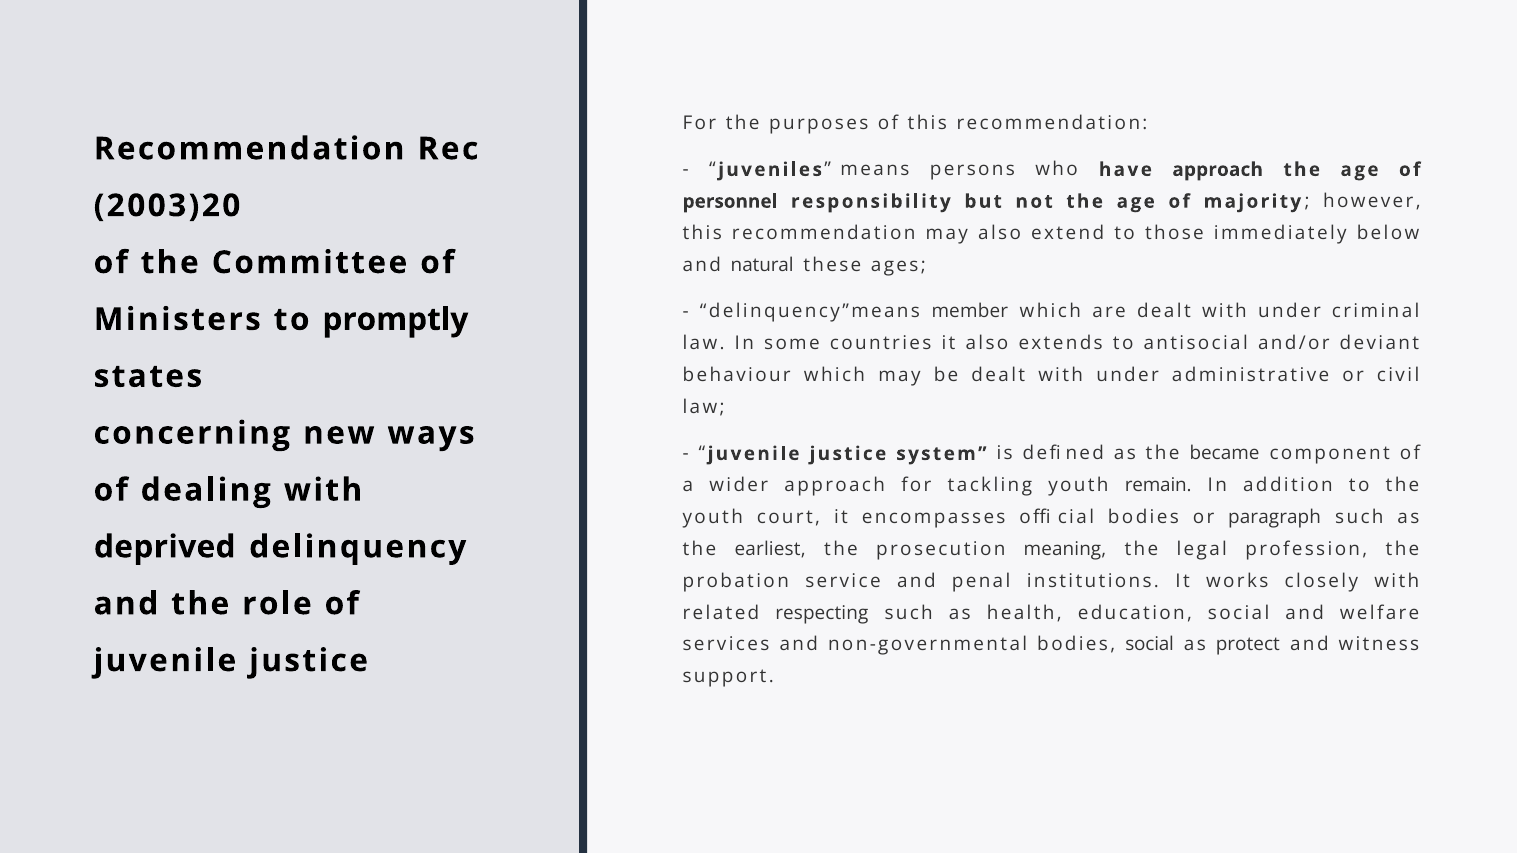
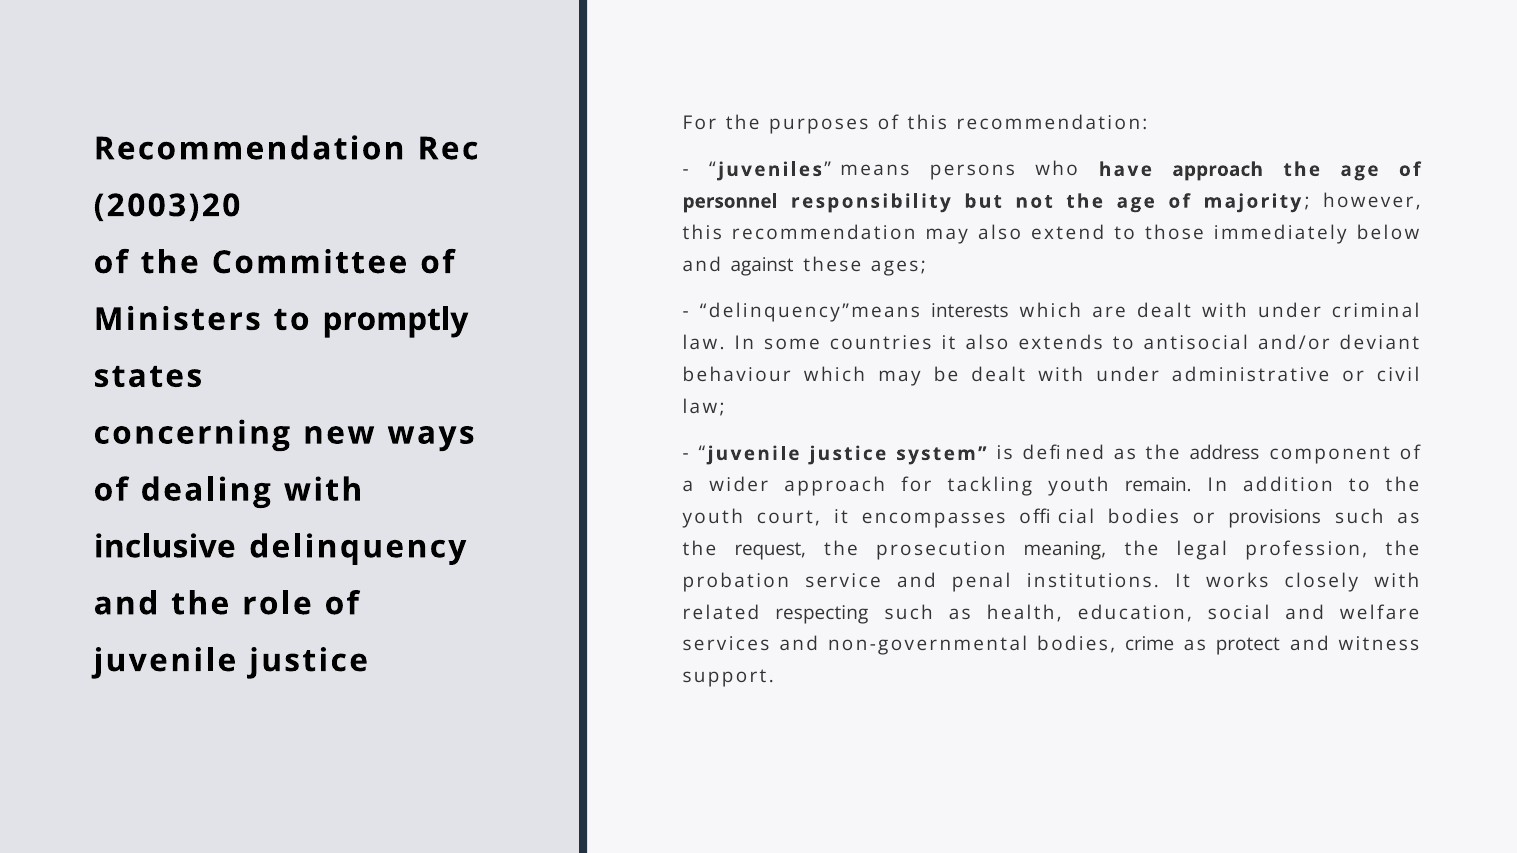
natural: natural -> against
member: member -> interests
became: became -> address
paragraph: paragraph -> provisions
deprived: deprived -> inclusive
earliest: earliest -> request
bodies social: social -> crime
